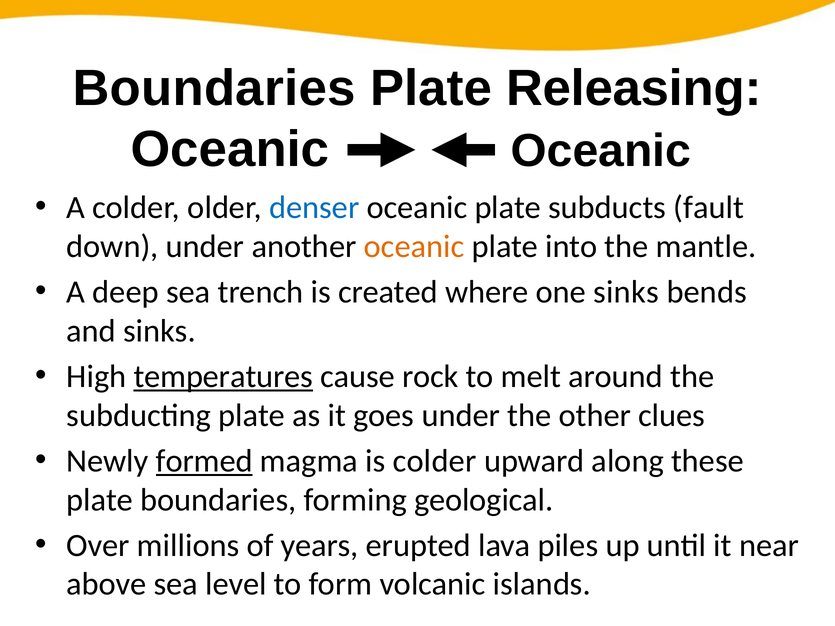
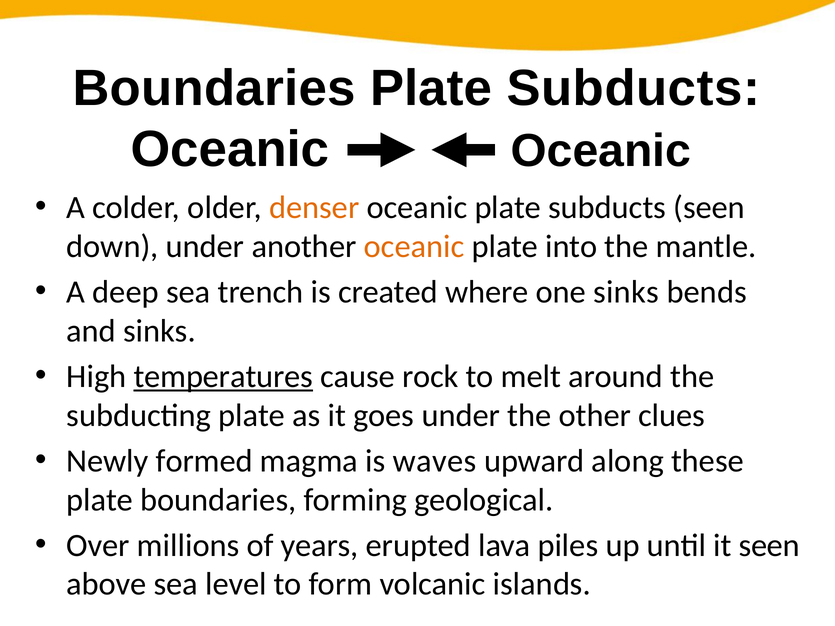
Releasing at (634, 88): Releasing -> Subducts
denser colour: blue -> orange
subducts fault: fault -> seen
formed underline: present -> none
is colder: colder -> waves
it near: near -> seen
